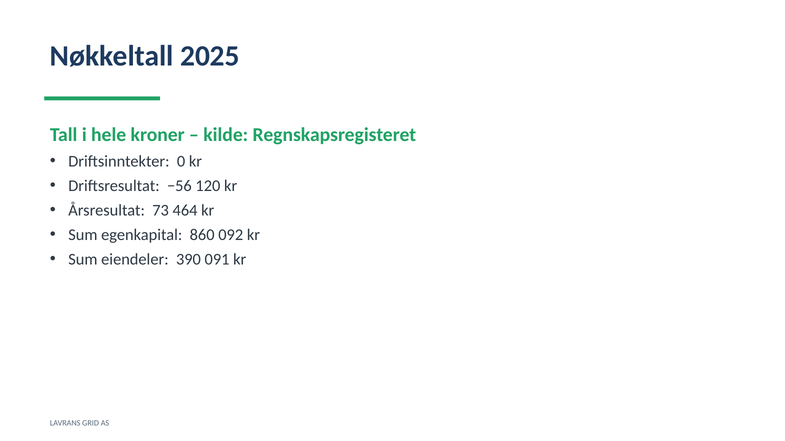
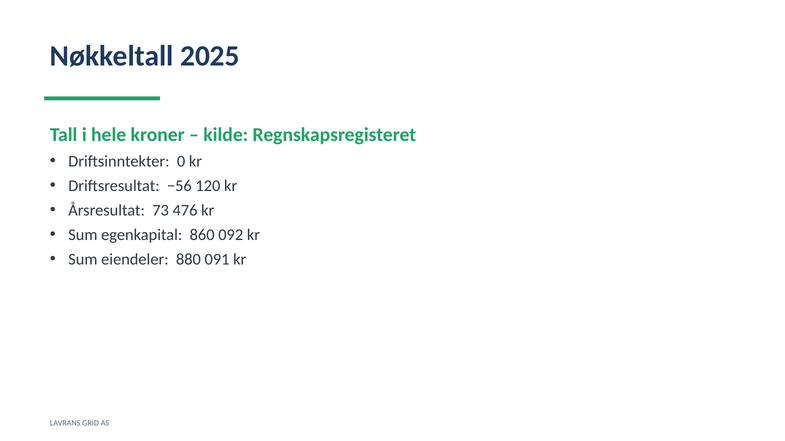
464: 464 -> 476
390: 390 -> 880
